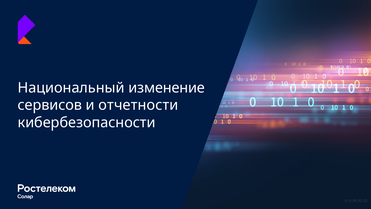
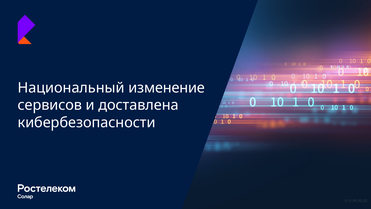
отчетности: отчетности -> доставлена
